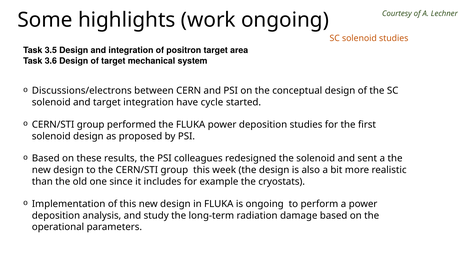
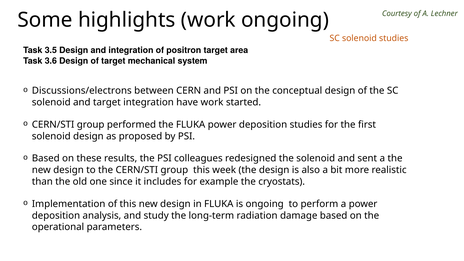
have cycle: cycle -> work
